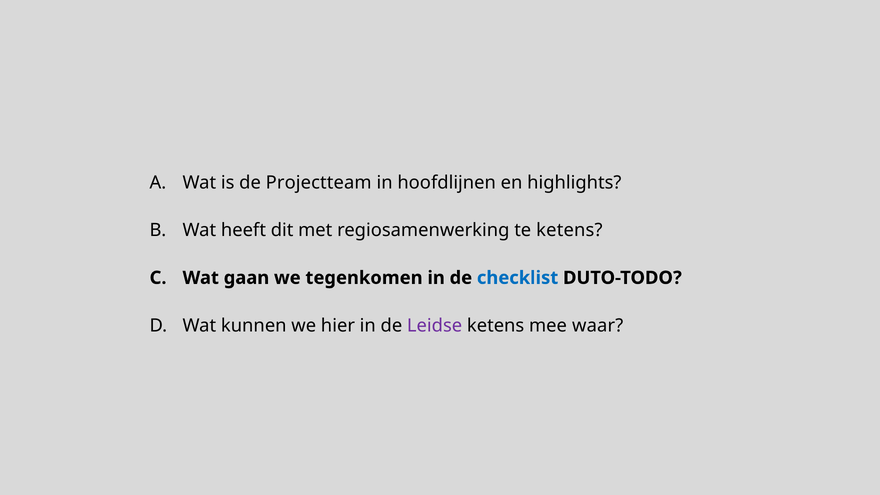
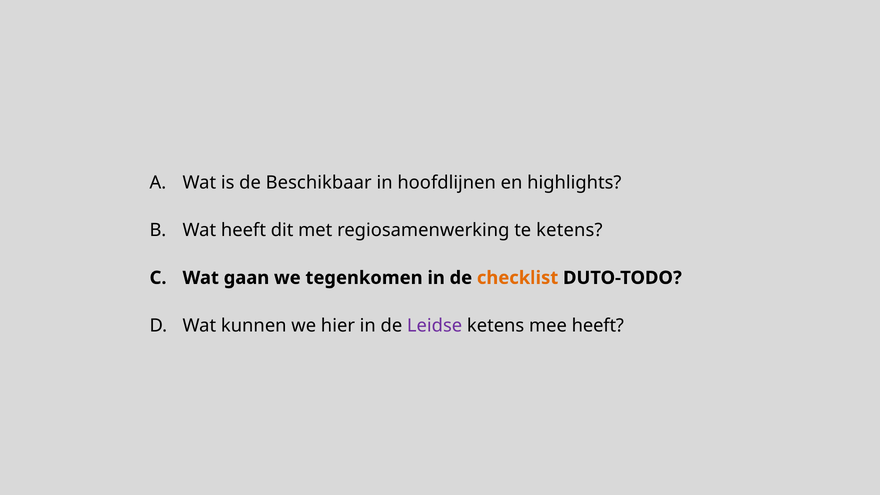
Projectteam: Projectteam -> Beschikbaar
checklist colour: blue -> orange
mee waar: waar -> heeft
